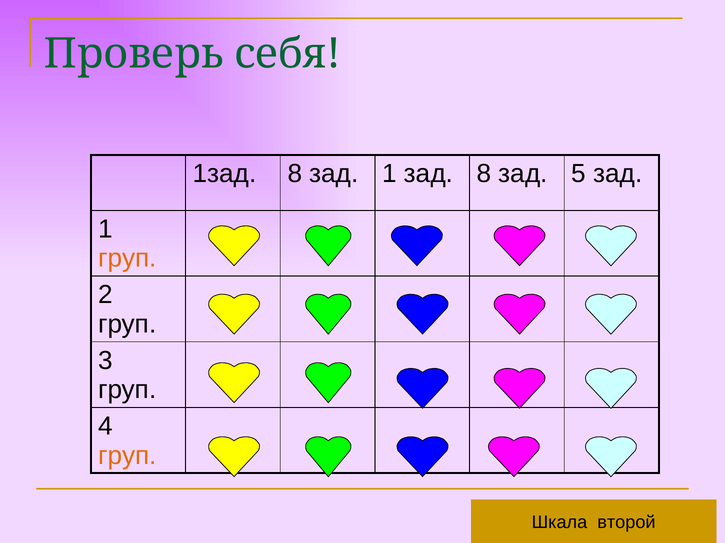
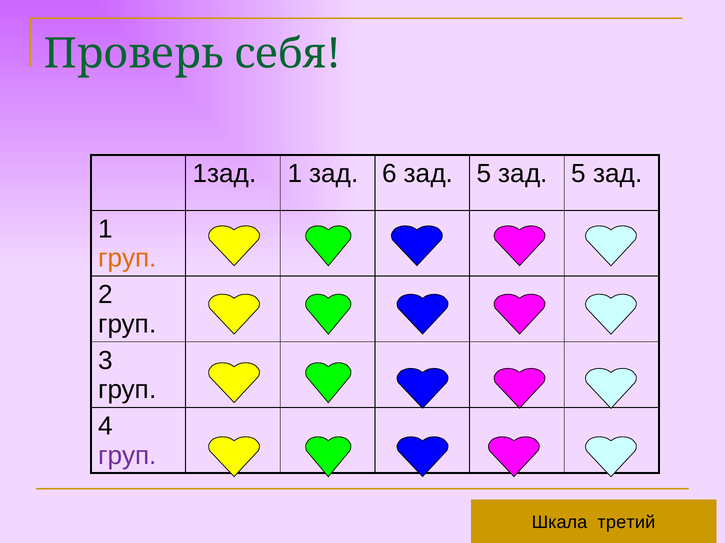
1зад 8: 8 -> 1
1 at (389, 174): 1 -> 6
8 at (484, 174): 8 -> 5
груп at (127, 456) colour: orange -> purple
второй: второй -> третий
